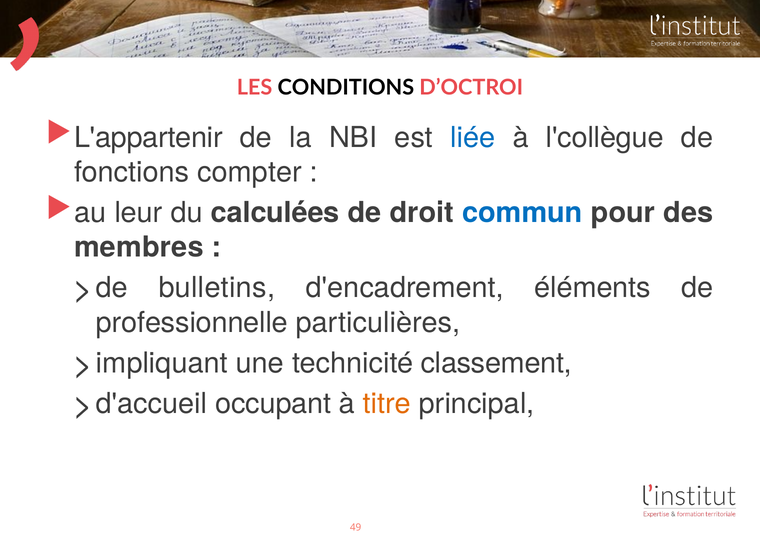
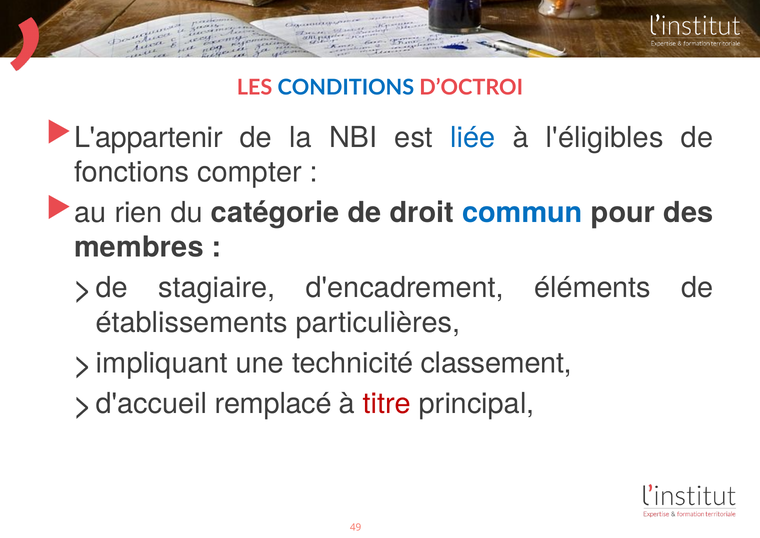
CONDITIONS colour: black -> blue
l'collègue: l'collègue -> l'éligibles
leur: leur -> rien
calculées: calculées -> catégorie
bulletins: bulletins -> stagiaire
professionnelle: professionnelle -> établissements
occupant: occupant -> remplacé
titre colour: orange -> red
